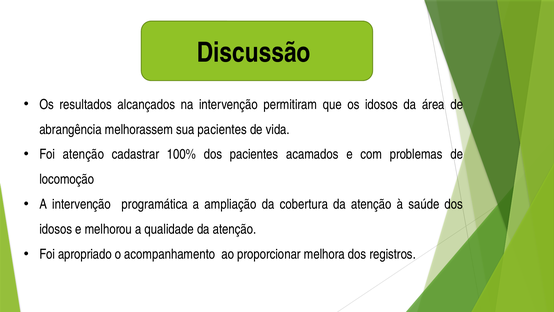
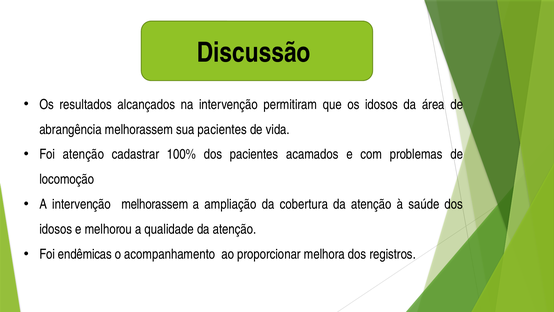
intervenção programática: programática -> melhorassem
apropriado: apropriado -> endêmicas
